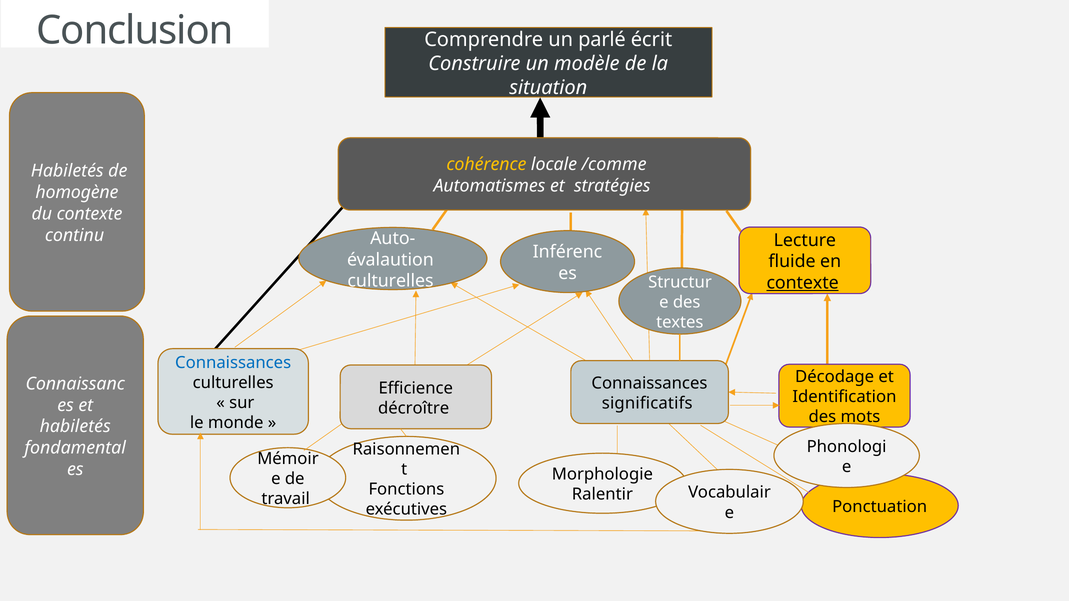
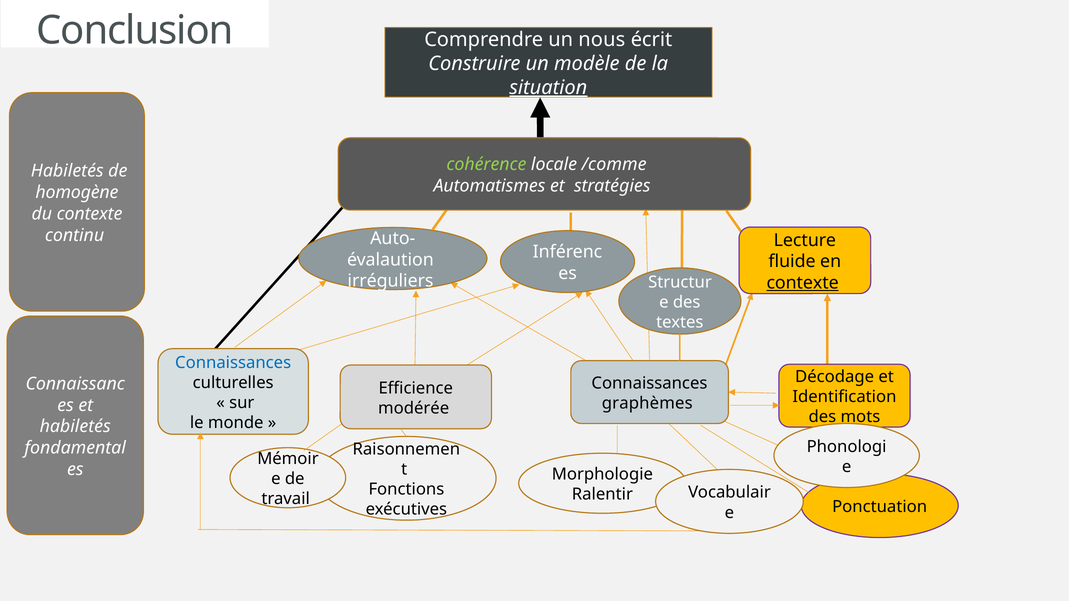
parlé: parlé -> nous
situation underline: none -> present
cohérence colour: yellow -> light green
culturelles at (391, 281): culturelles -> irréguliers
significatifs: significatifs -> graphèmes
décroître: décroître -> modérée
